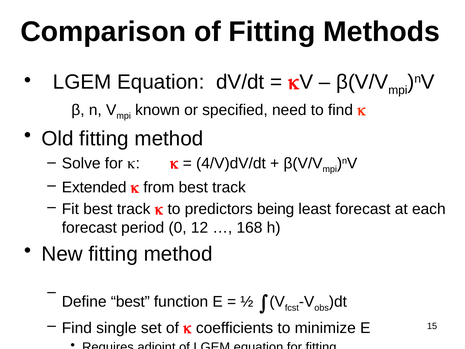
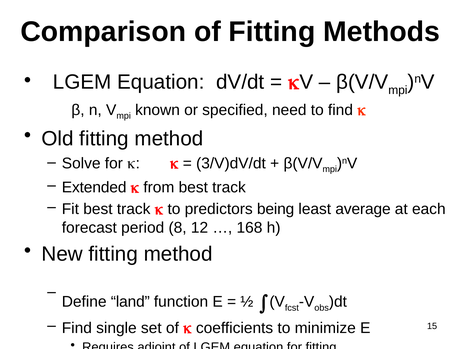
4/V)dV/dt: 4/V)dV/dt -> 3/V)dV/dt
least forecast: forecast -> average
0: 0 -> 8
Define best: best -> land
